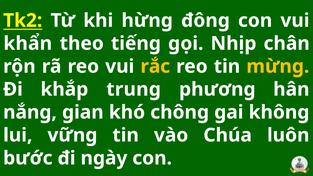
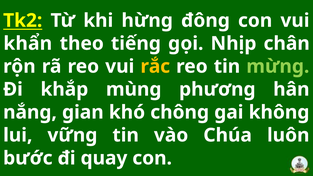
mừng colour: yellow -> light green
trung: trung -> mùng
ngày: ngày -> quay
